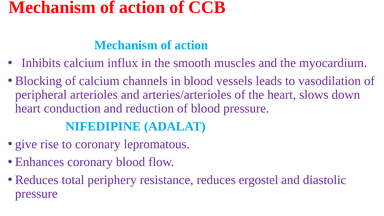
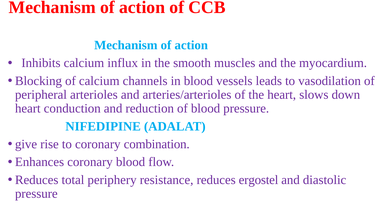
lepromatous: lepromatous -> combination
